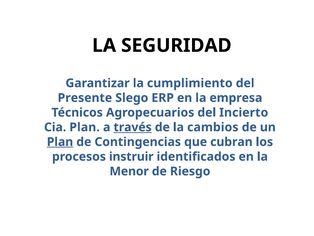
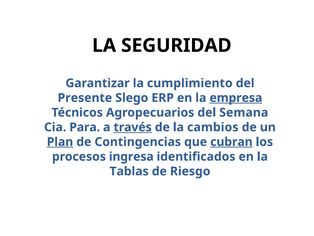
empresa underline: none -> present
Incierto: Incierto -> Semana
Cia Plan: Plan -> Para
cubran underline: none -> present
instruir: instruir -> ingresa
Menor: Menor -> Tablas
